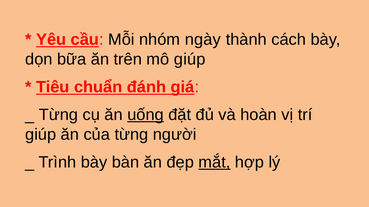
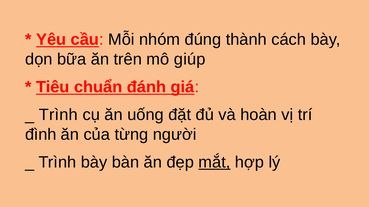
ngày: ngày -> đúng
Từng at (58, 115): Từng -> Trình
uống underline: present -> none
giúp at (41, 135): giúp -> đình
